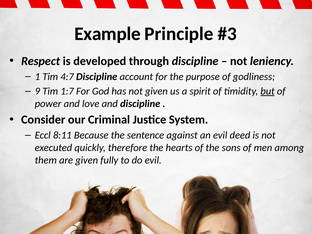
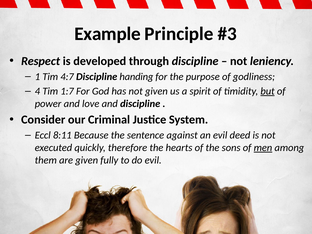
account: account -> handing
9: 9 -> 4
men underline: none -> present
